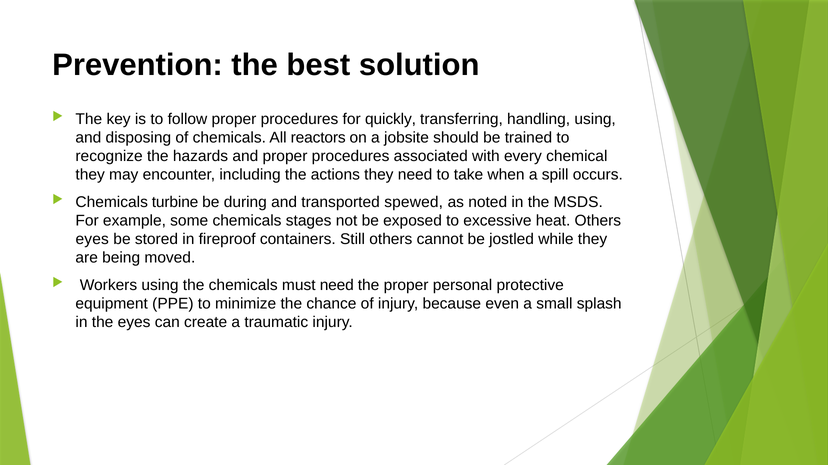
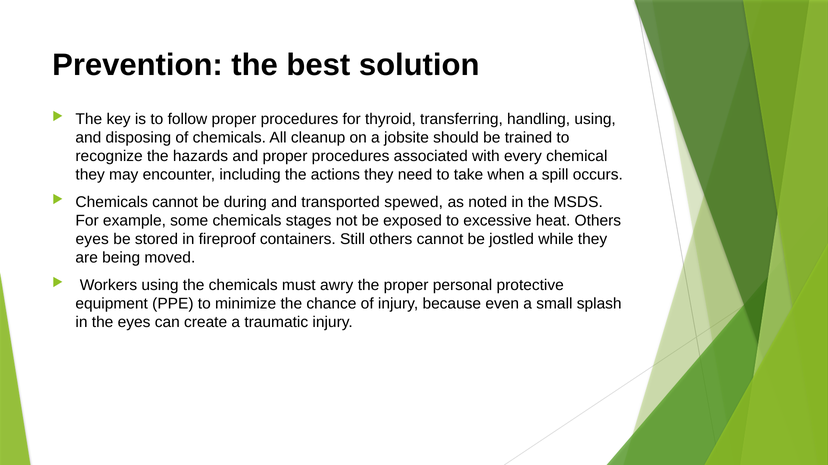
quickly: quickly -> thyroid
reactors: reactors -> cleanup
Chemicals turbine: turbine -> cannot
must need: need -> awry
